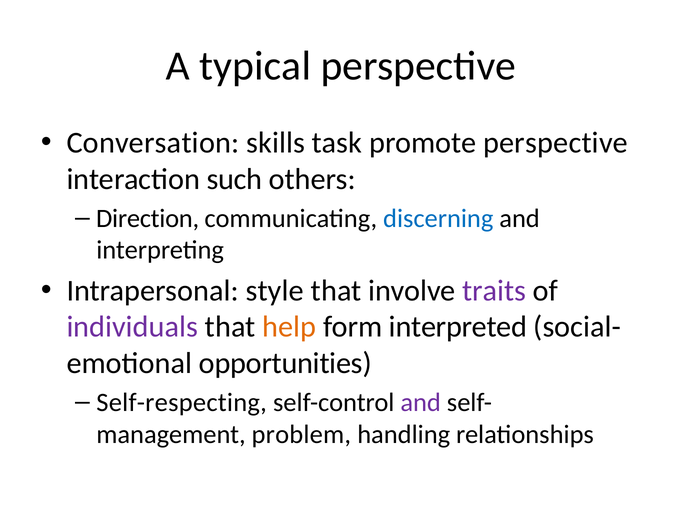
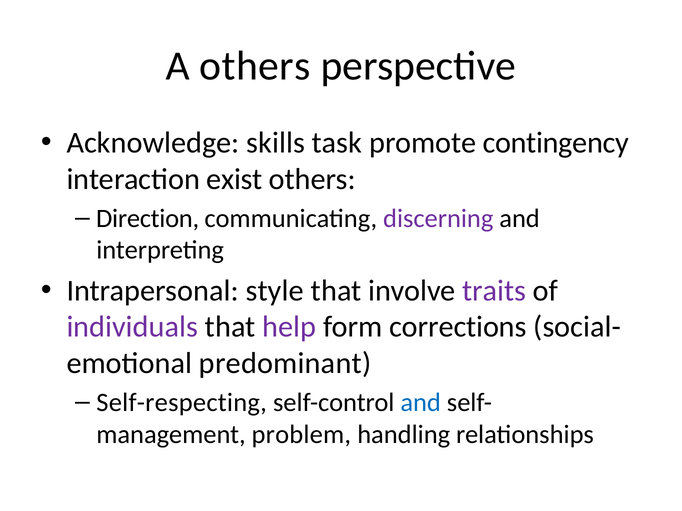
A typical: typical -> others
Conversation: Conversation -> Acknowledge
promote perspective: perspective -> contingency
such: such -> exist
discerning colour: blue -> purple
help colour: orange -> purple
interpreted: interpreted -> corrections
opportunities: opportunities -> predominant
and at (421, 403) colour: purple -> blue
